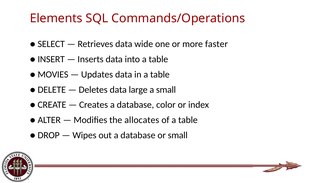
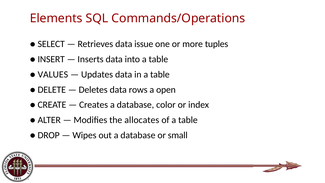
wide: wide -> issue
faster: faster -> tuples
MOVIES: MOVIES -> VALUES
large: large -> rows
a small: small -> open
